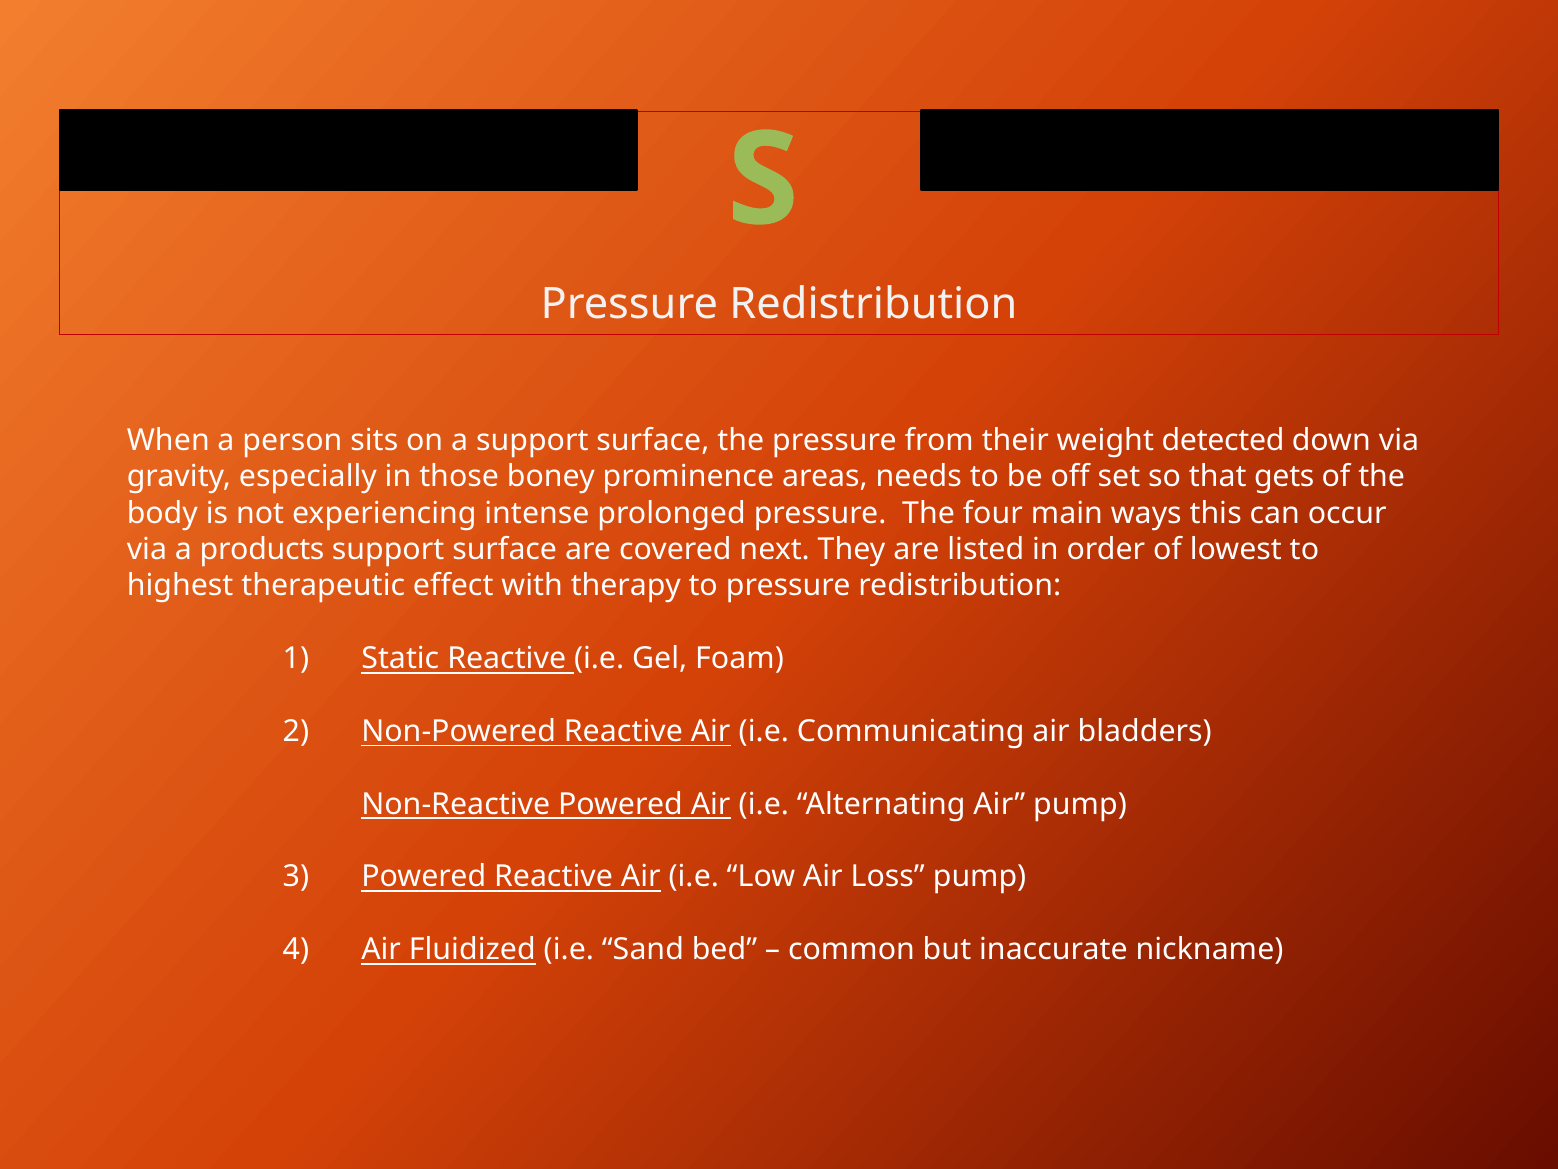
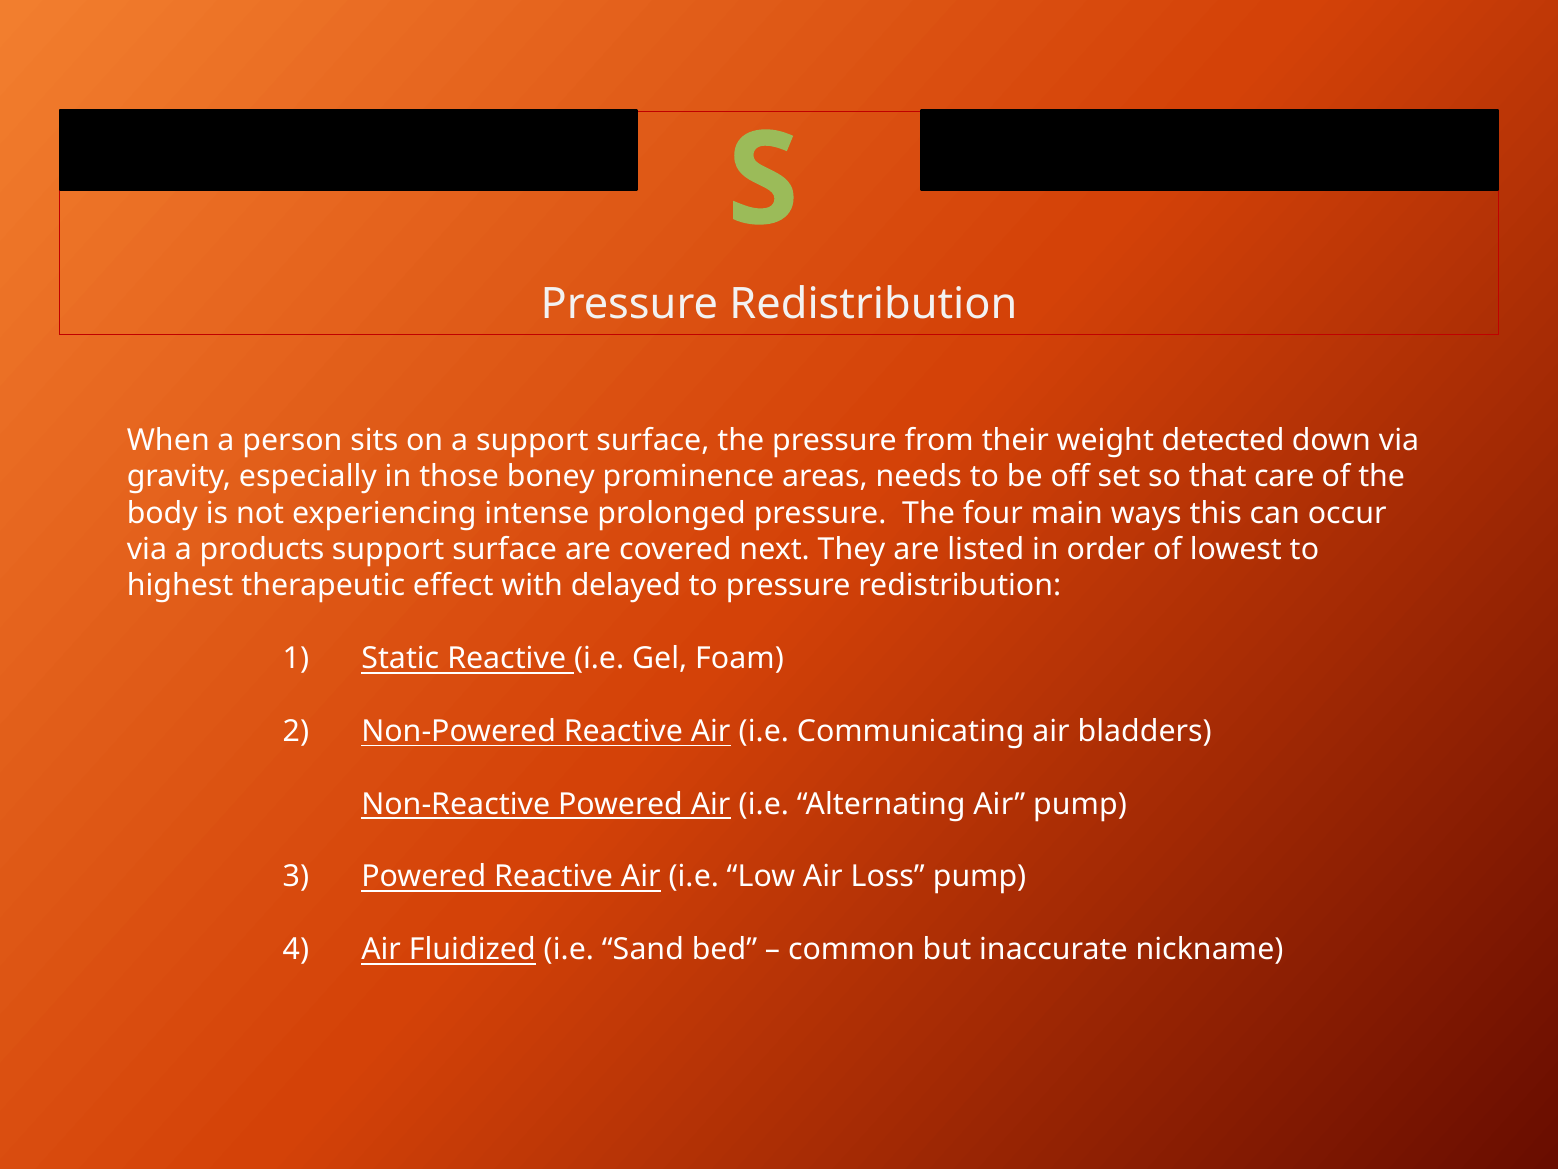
gets: gets -> care
therapy: therapy -> delayed
